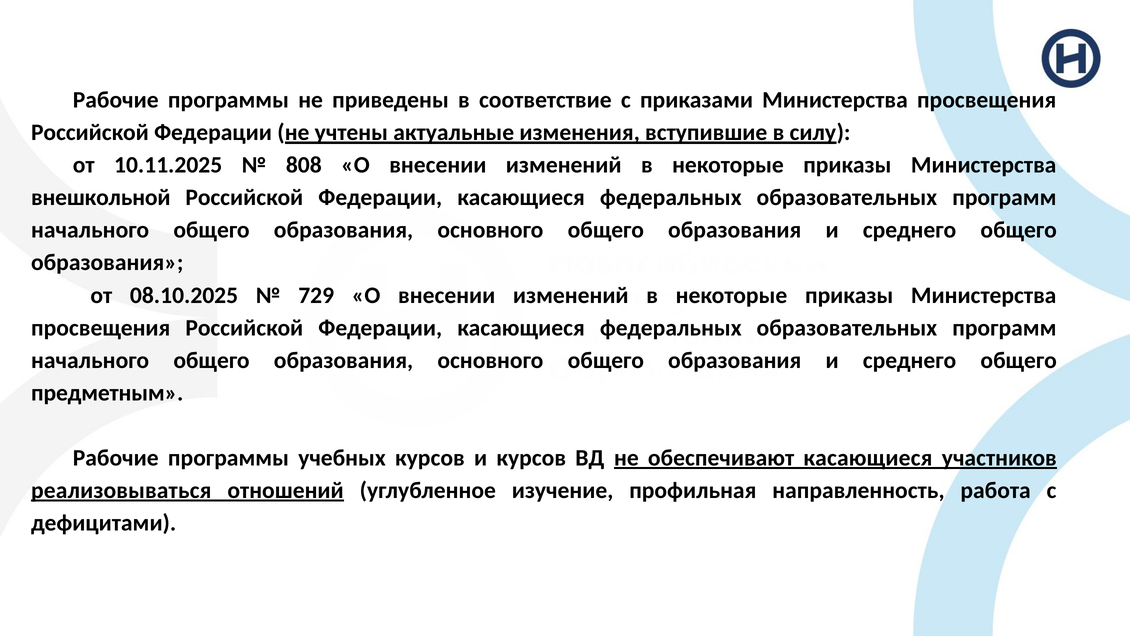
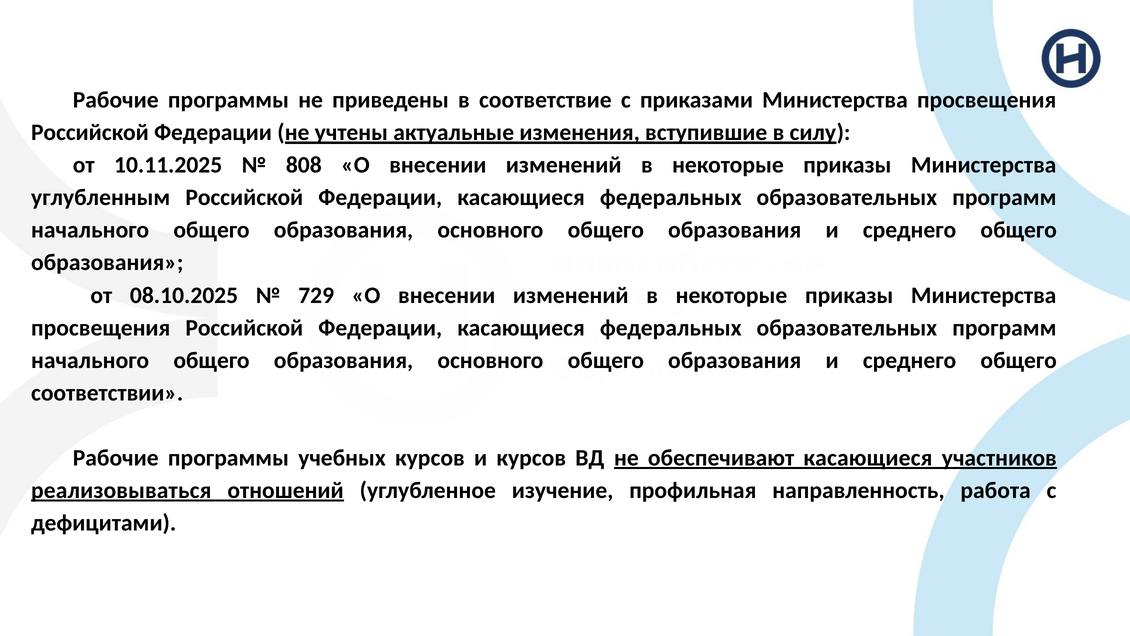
внешкольной: внешкольной -> углубленным
предметным: предметным -> соответствии
